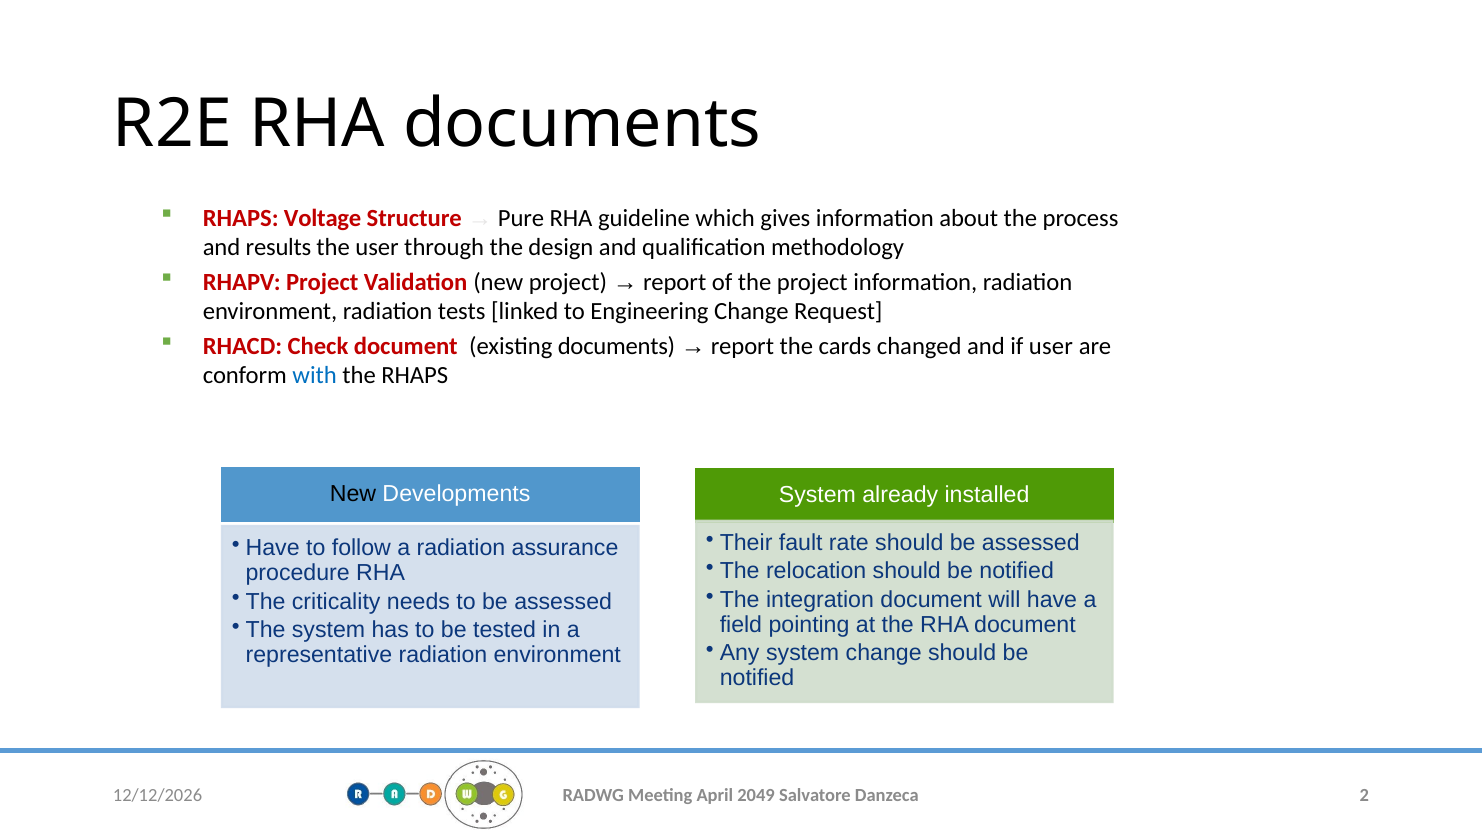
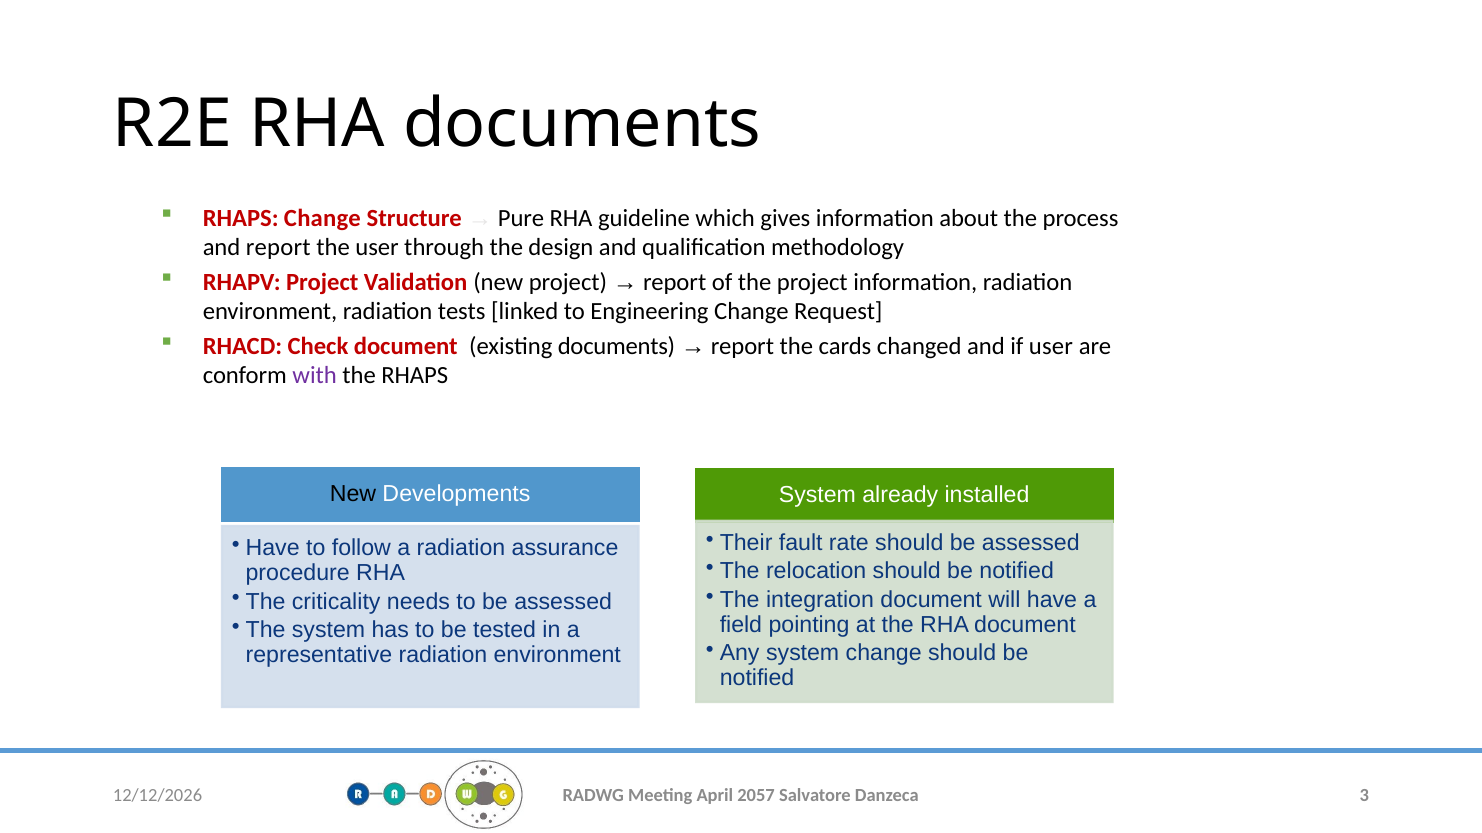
RHAPS Voltage: Voltage -> Change
and results: results -> report
with colour: blue -> purple
2049: 2049 -> 2057
2: 2 -> 3
